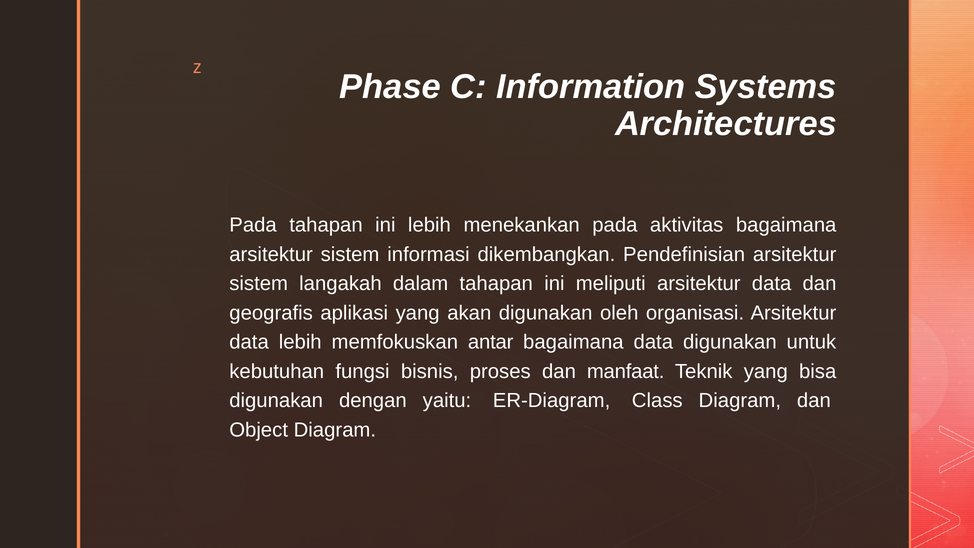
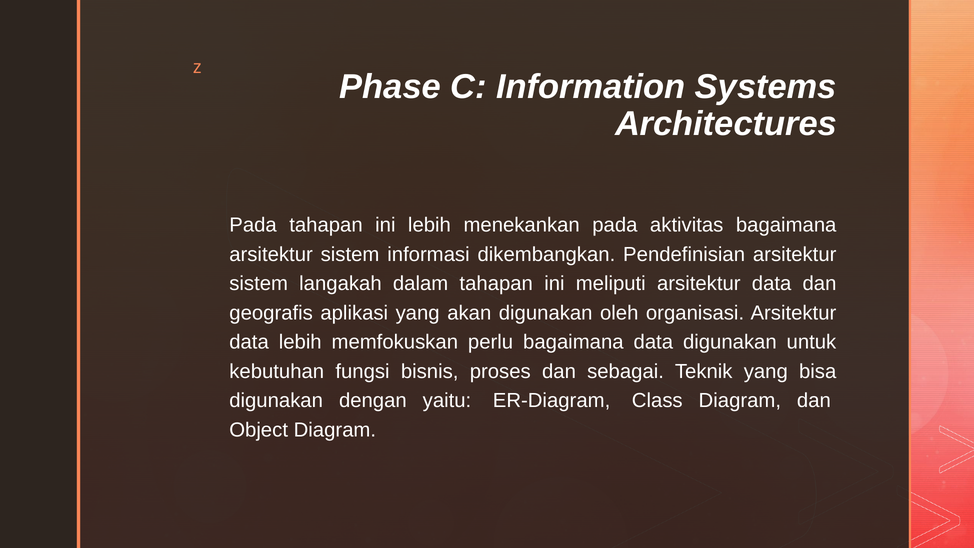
antar: antar -> perlu
manfaat: manfaat -> sebagai
